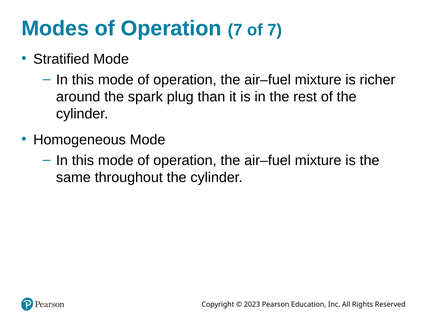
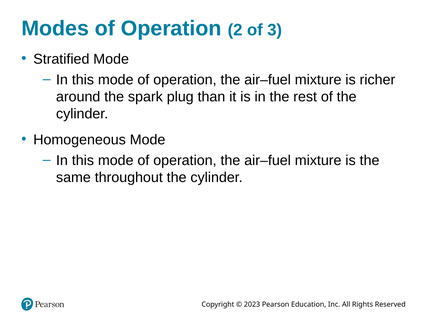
Operation 7: 7 -> 2
of 7: 7 -> 3
